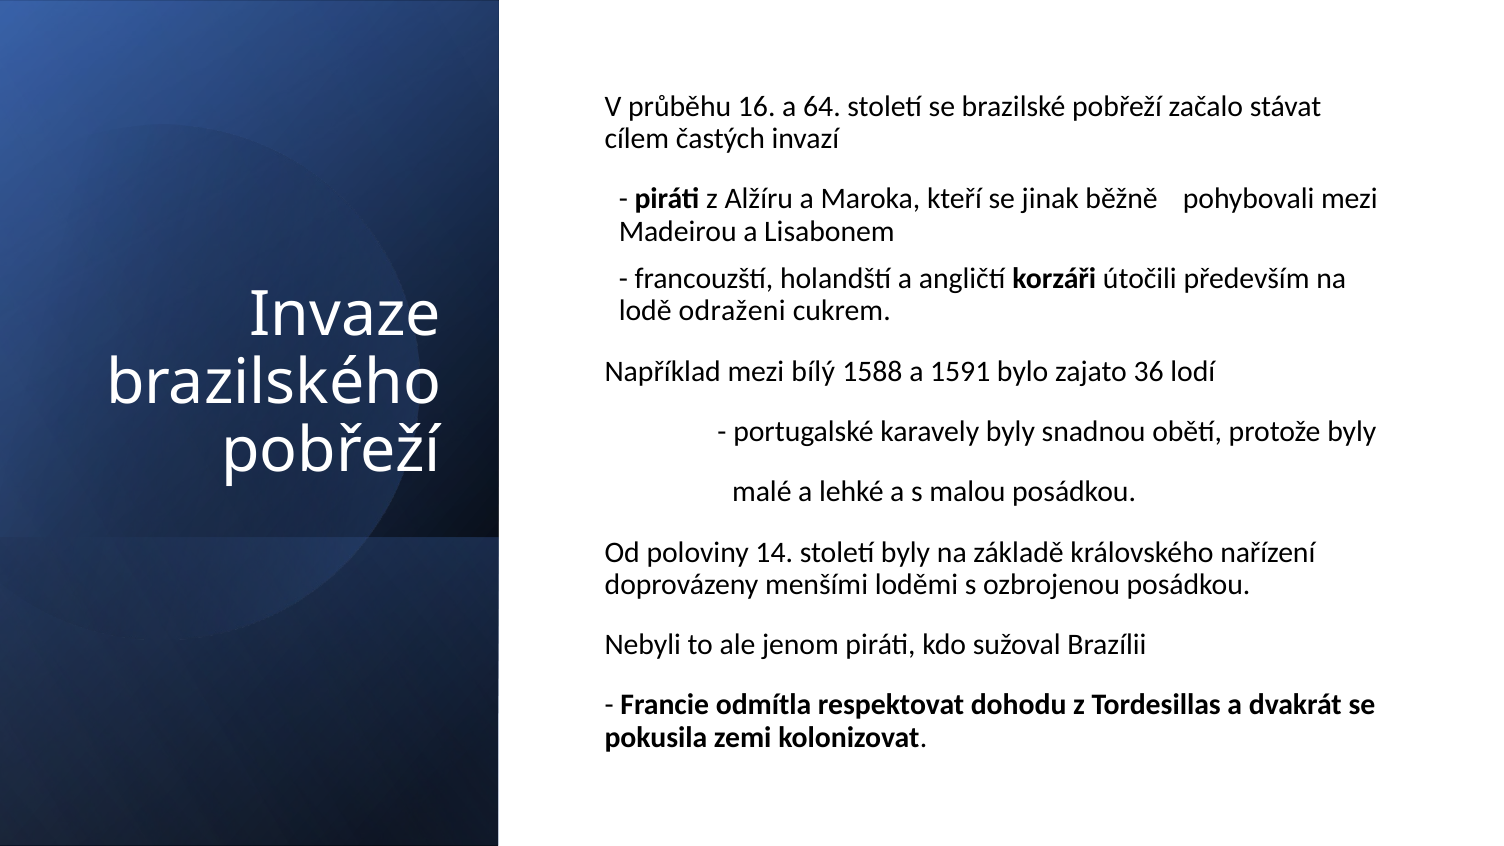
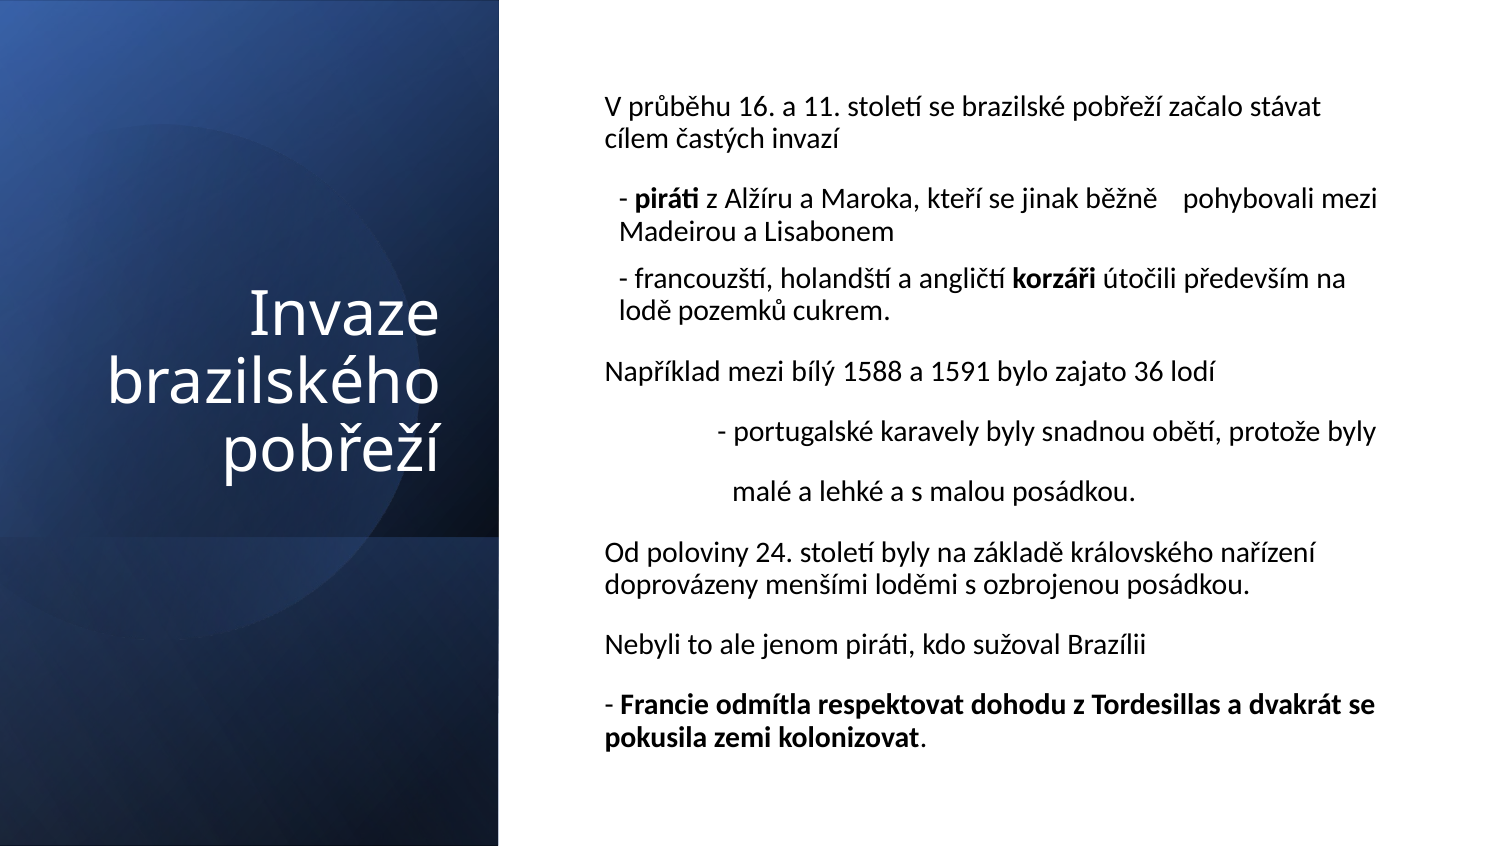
64: 64 -> 11
odraženi: odraženi -> pozemků
14: 14 -> 24
